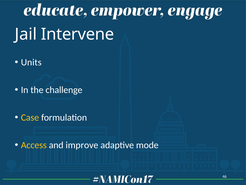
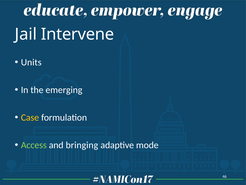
challenge: challenge -> emerging
Access colour: yellow -> light green
improve: improve -> bringing
